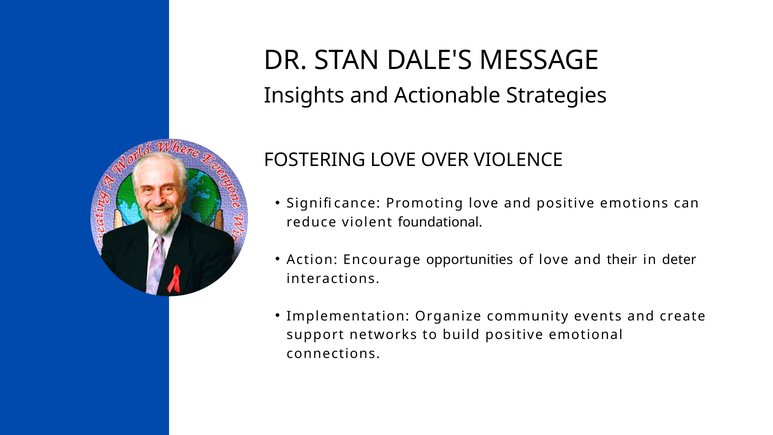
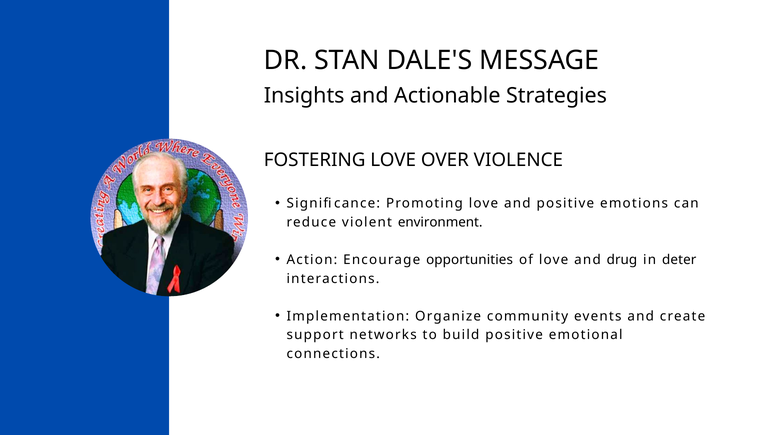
foundational: foundational -> environment
their: their -> drug
